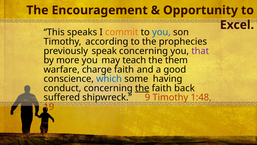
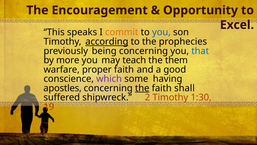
according underline: none -> present
speak: speak -> being
that colour: purple -> blue
charge: charge -> proper
which colour: blue -> purple
conduct: conduct -> apostles
back: back -> shall
9: 9 -> 2
1:48: 1:48 -> 1:30
